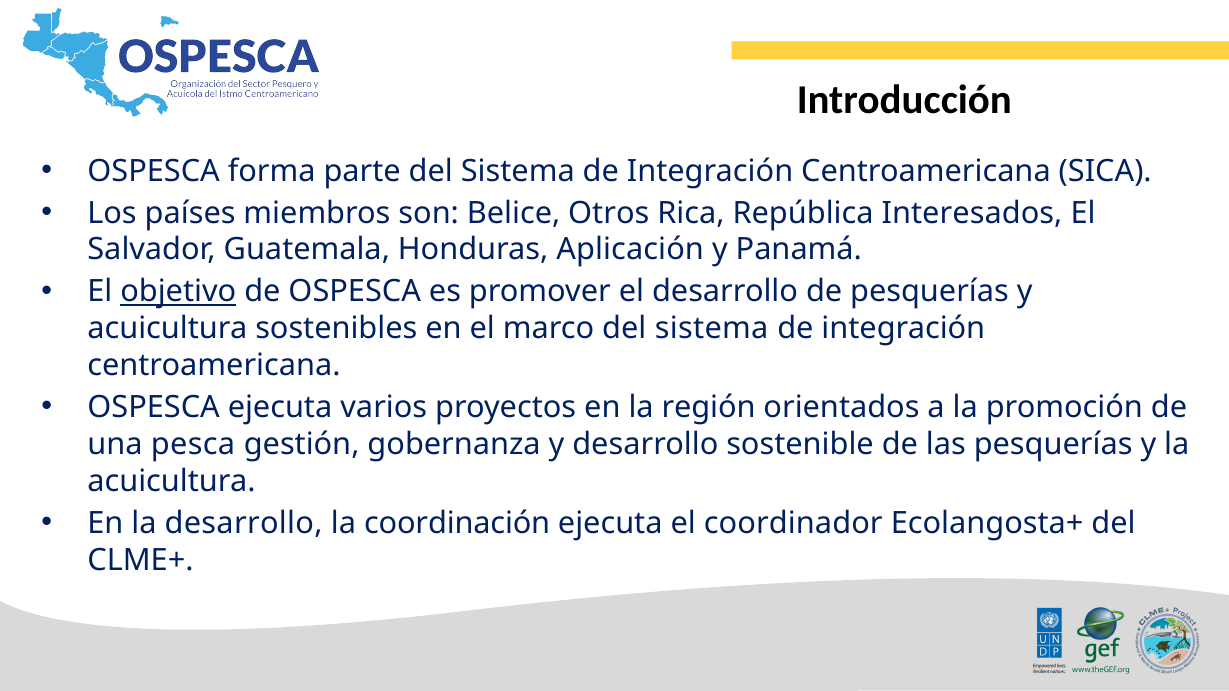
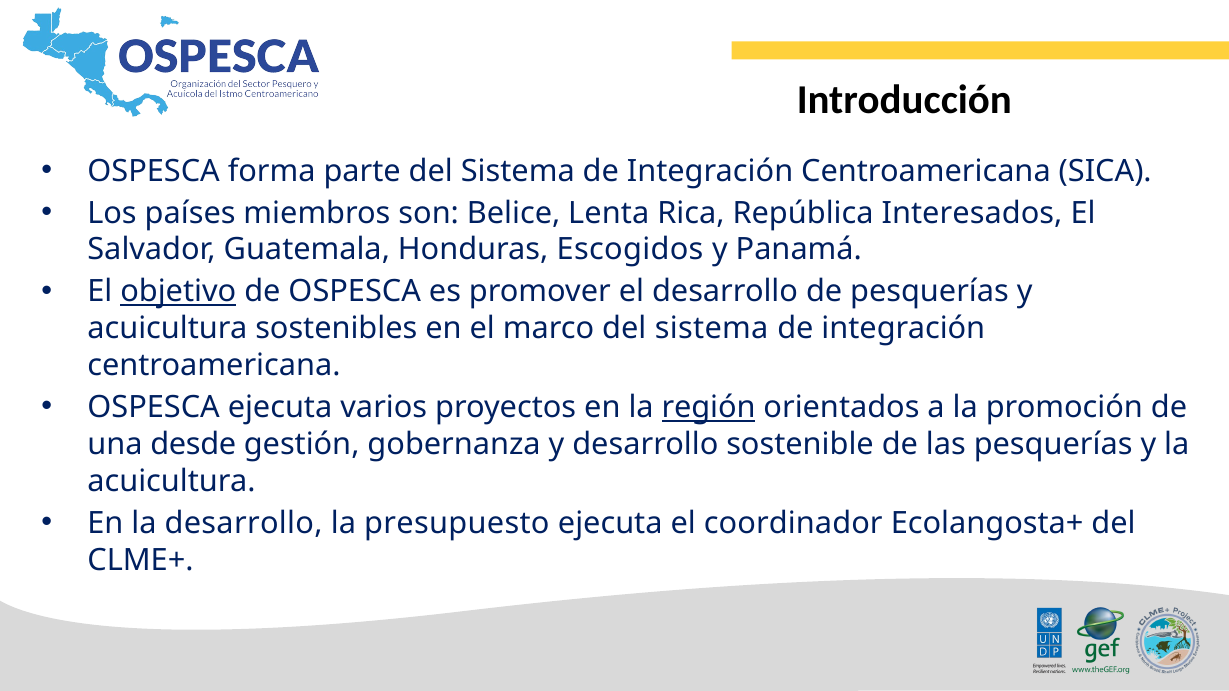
Otros: Otros -> Lenta
Aplicación: Aplicación -> Escogidos
región underline: none -> present
pesca: pesca -> desde
coordinación: coordinación -> presupuesto
